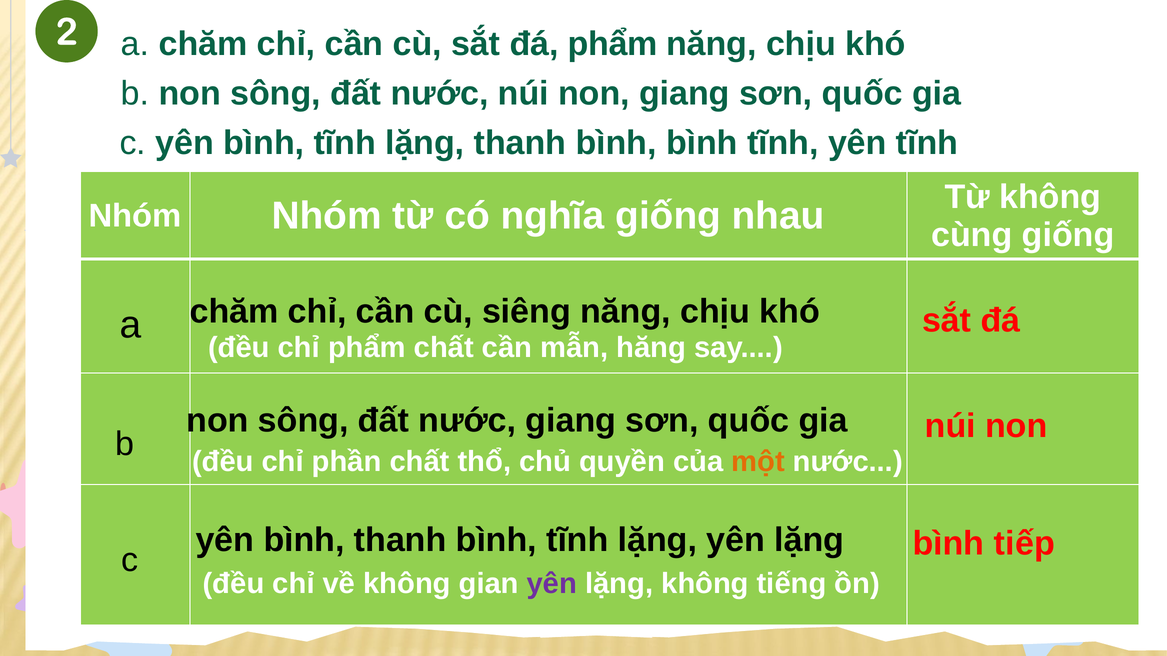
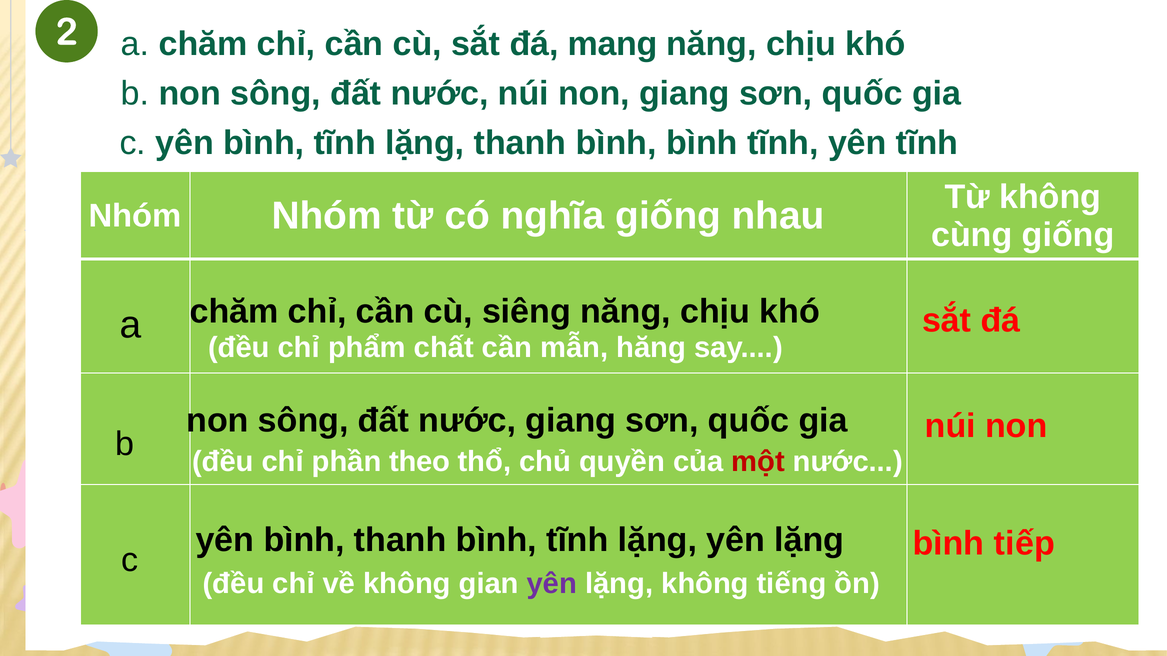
đá phẩm: phẩm -> mang
phần chất: chất -> theo
một colour: orange -> red
